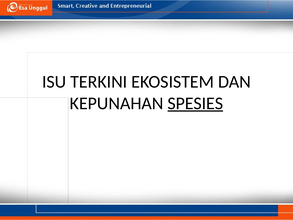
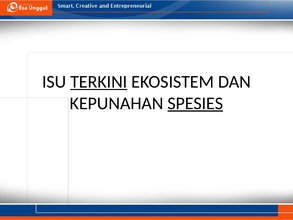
TERKINI underline: none -> present
